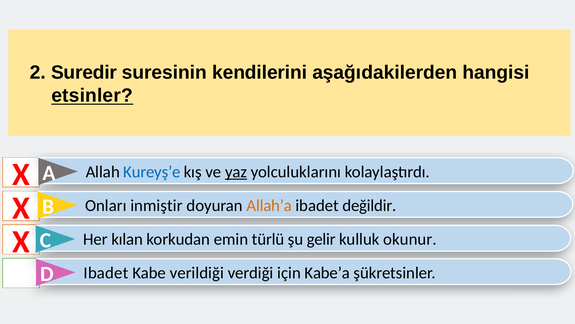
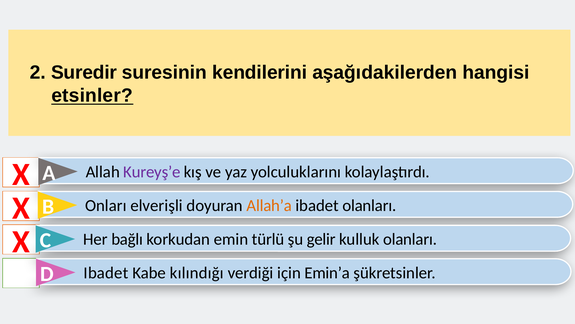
Kureyş’e colour: blue -> purple
yaz underline: present -> none
inmiştir: inmiştir -> elverişli
ibadet değildir: değildir -> olanları
kılan: kılan -> bağlı
kulluk okunur: okunur -> olanları
verildiği: verildiği -> kılındığı
Kabe’a: Kabe’a -> Emin’a
